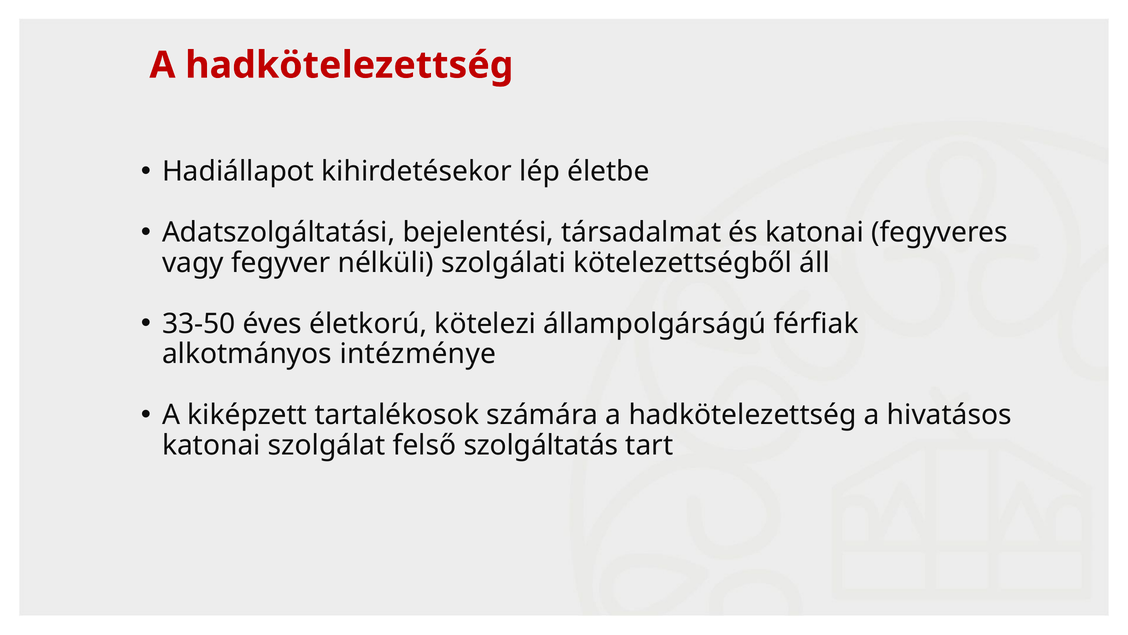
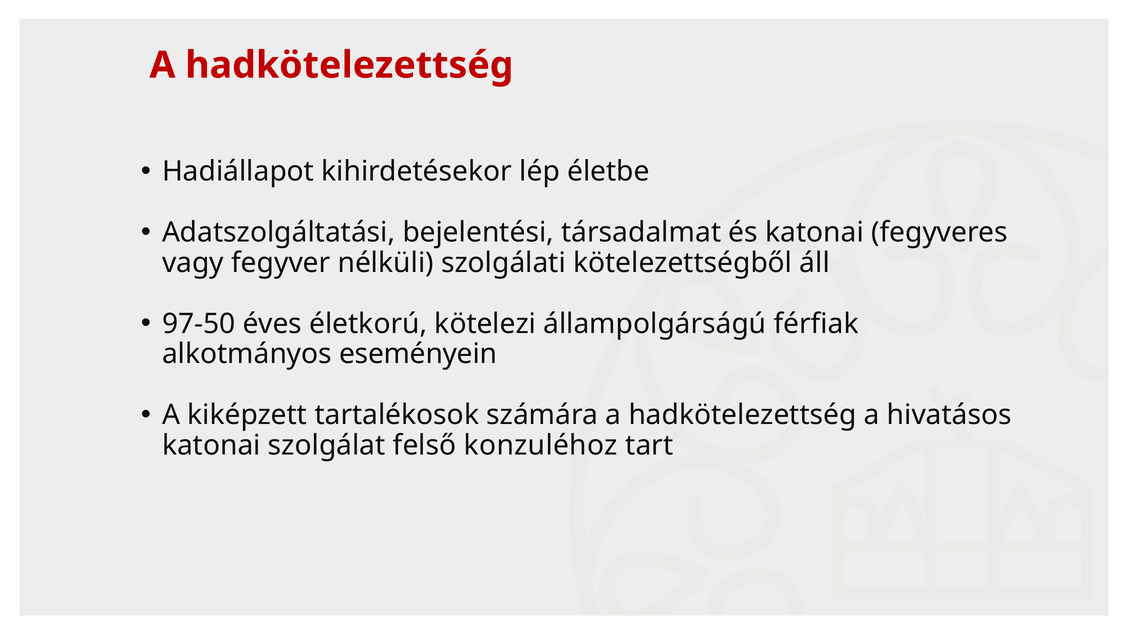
33-50: 33-50 -> 97-50
intézménye: intézménye -> eseményein
szolgáltatás: szolgáltatás -> konzuléhoz
